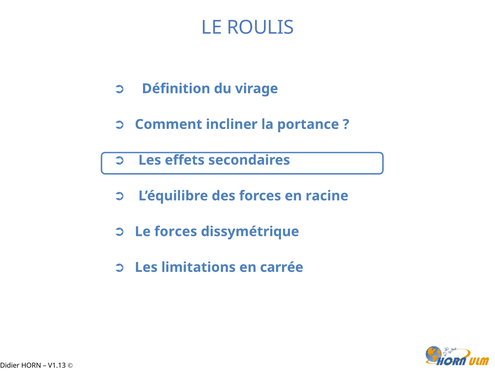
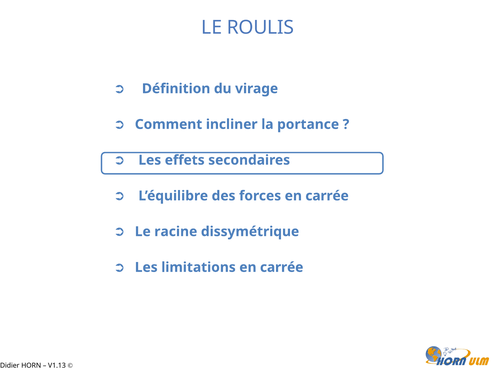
forces en racine: racine -> carrée
Le forces: forces -> racine
